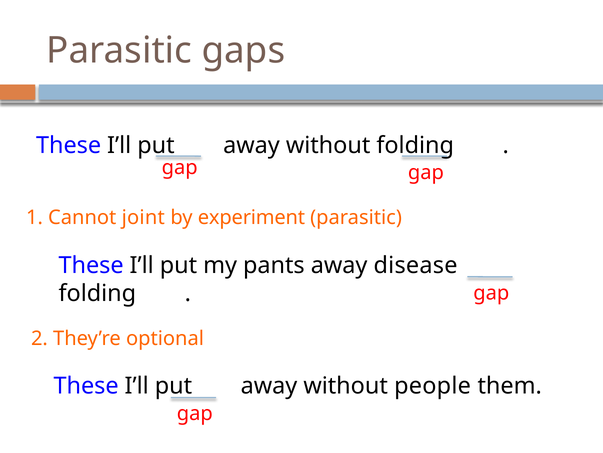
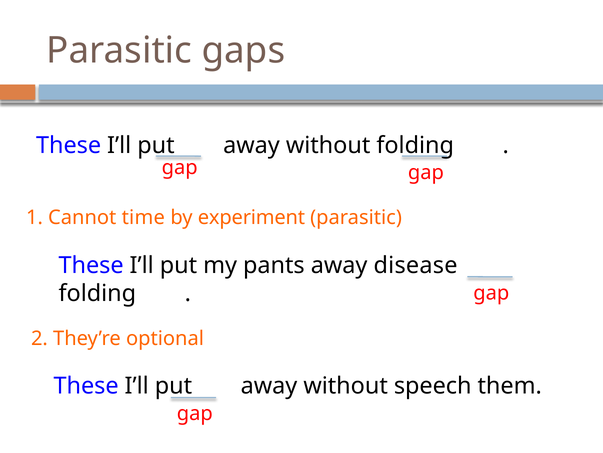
joint: joint -> time
people: people -> speech
